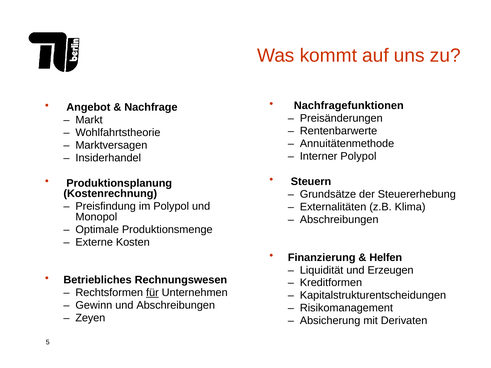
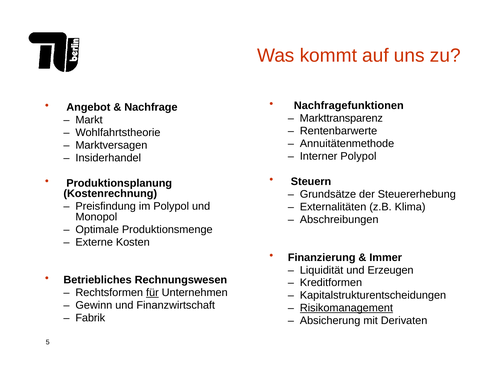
Preisänderungen: Preisänderungen -> Markttransparenz
Helfen: Helfen -> Immer
und Abschreibungen: Abschreibungen -> Finanzwirtschaft
Risikomanagement underline: none -> present
Zeyen: Zeyen -> Fabrik
